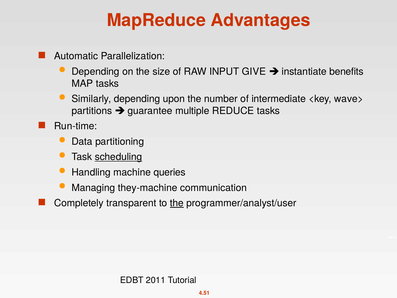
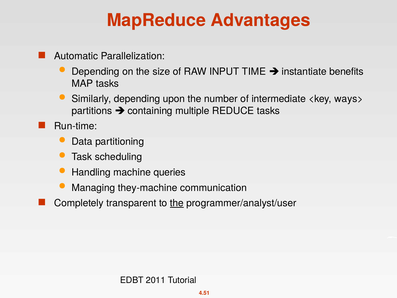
GIVE: GIVE -> TIME
wave>: wave> -> ways>
guarantee: guarantee -> containing
scheduling underline: present -> none
